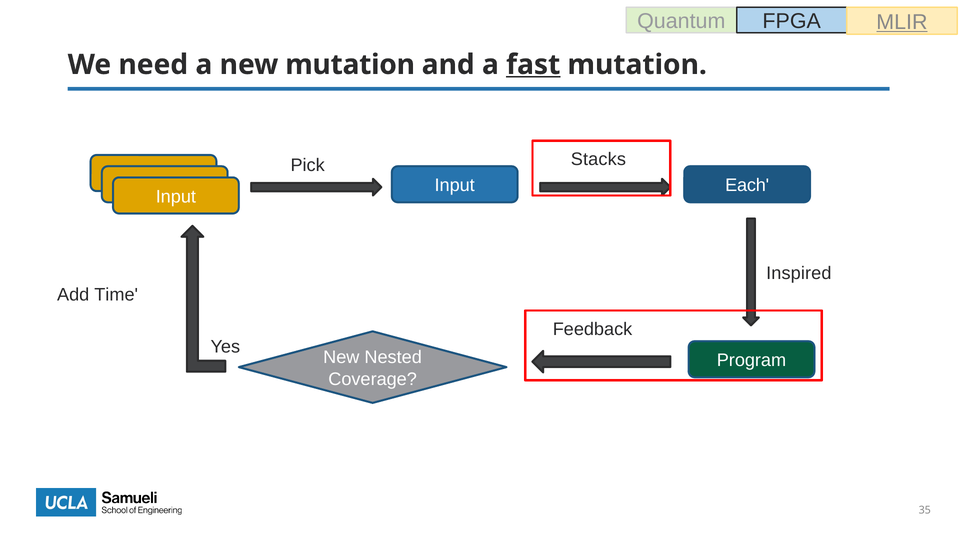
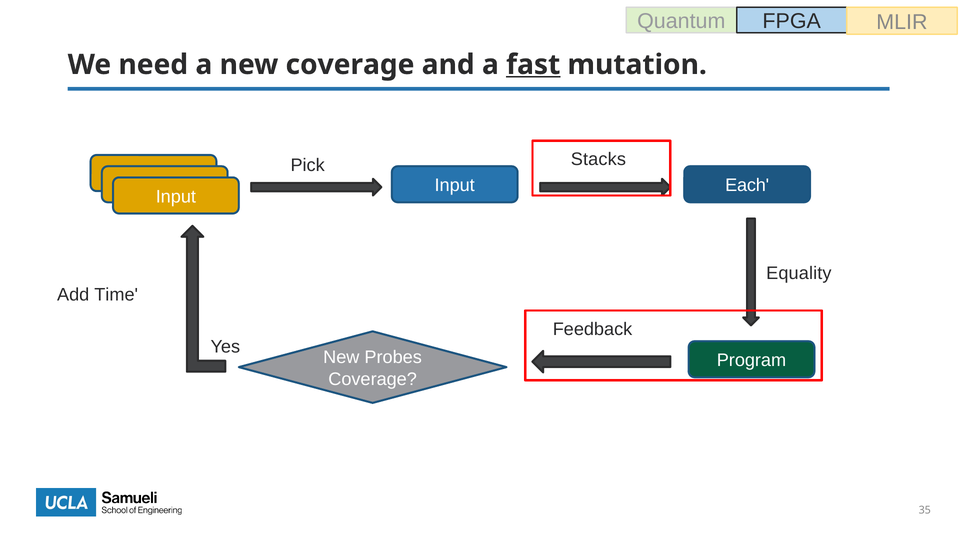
MLIR underline: present -> none
new mutation: mutation -> coverage
Inspired: Inspired -> Equality
Nested: Nested -> Probes
